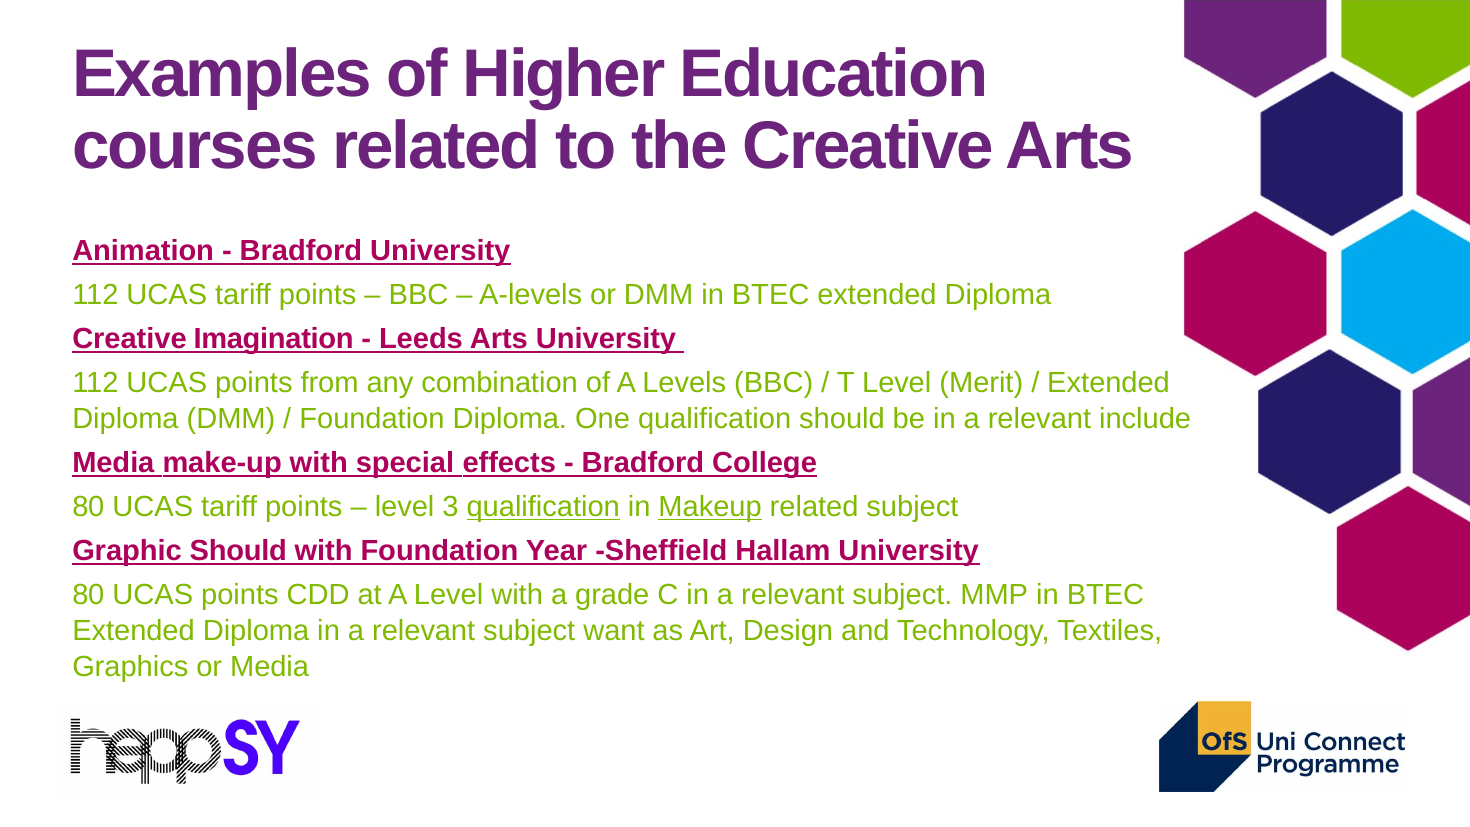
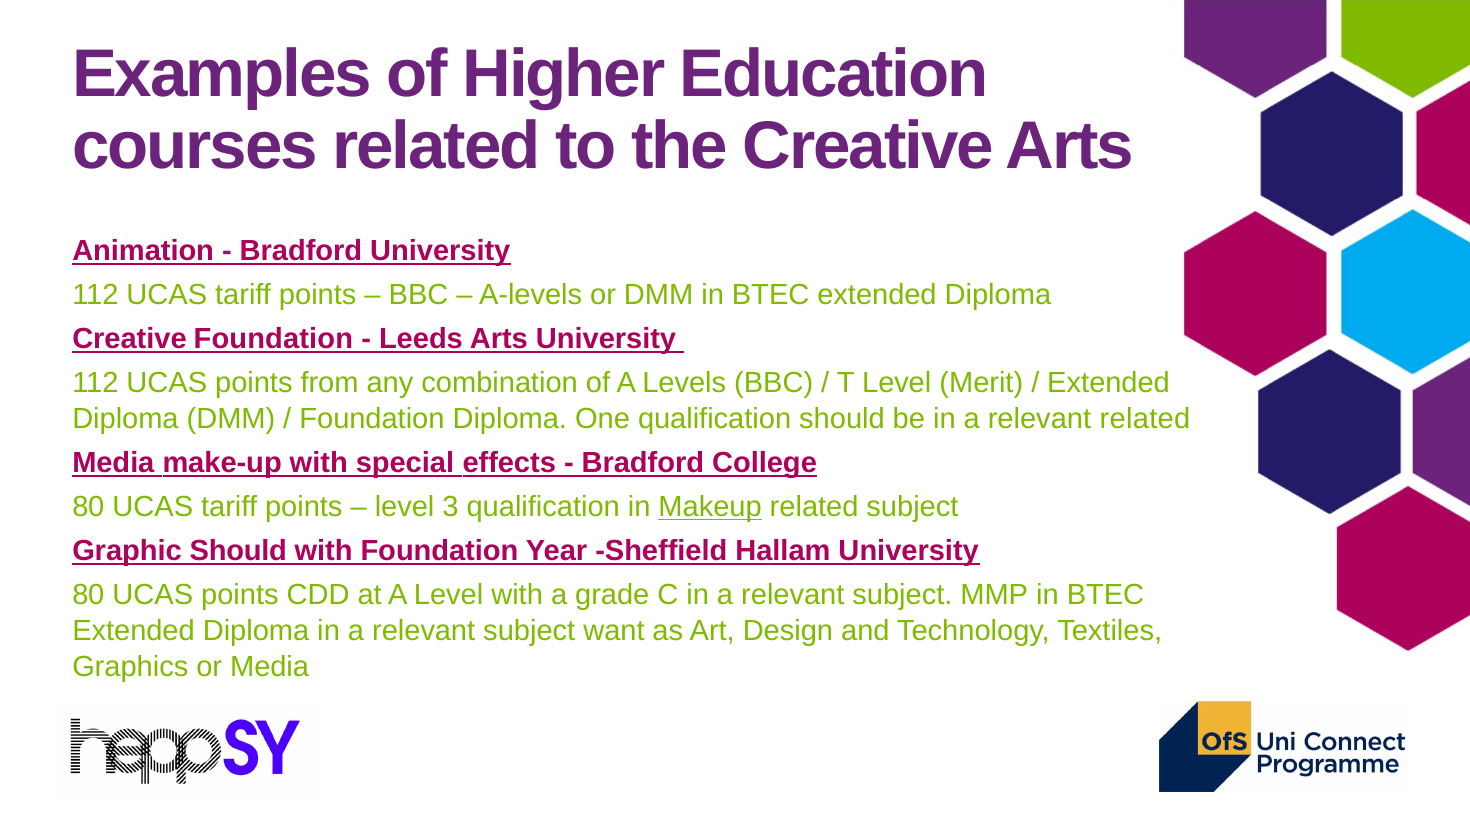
Creative Imagination: Imagination -> Foundation
relevant include: include -> related
qualification at (543, 507) underline: present -> none
